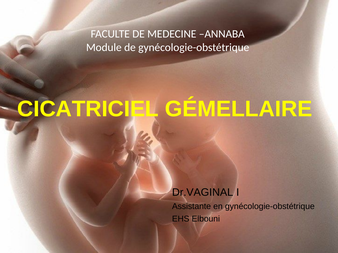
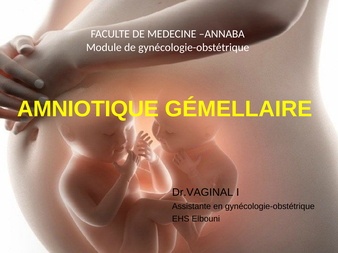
CICATRICIEL: CICATRICIEL -> AMNIOTIQUE
